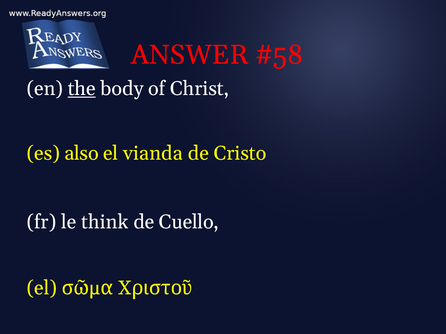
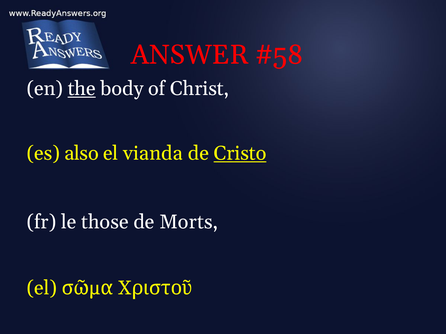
Cristo underline: none -> present
think: think -> those
Cuello: Cuello -> Morts
